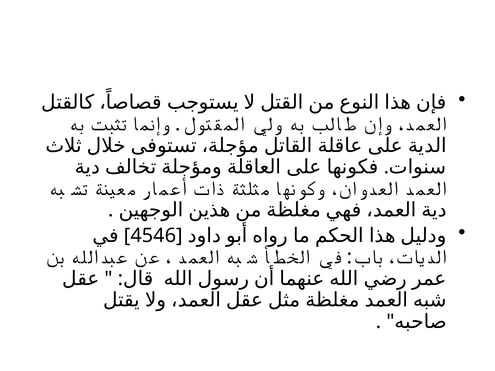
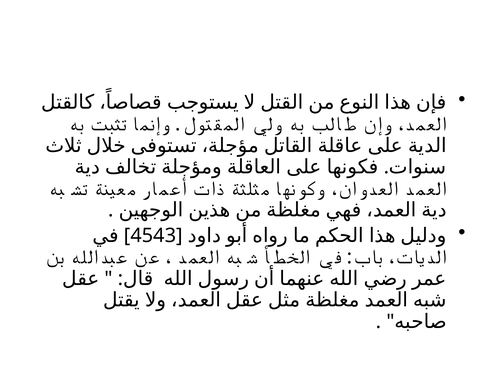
4546: 4546 -> 4543
